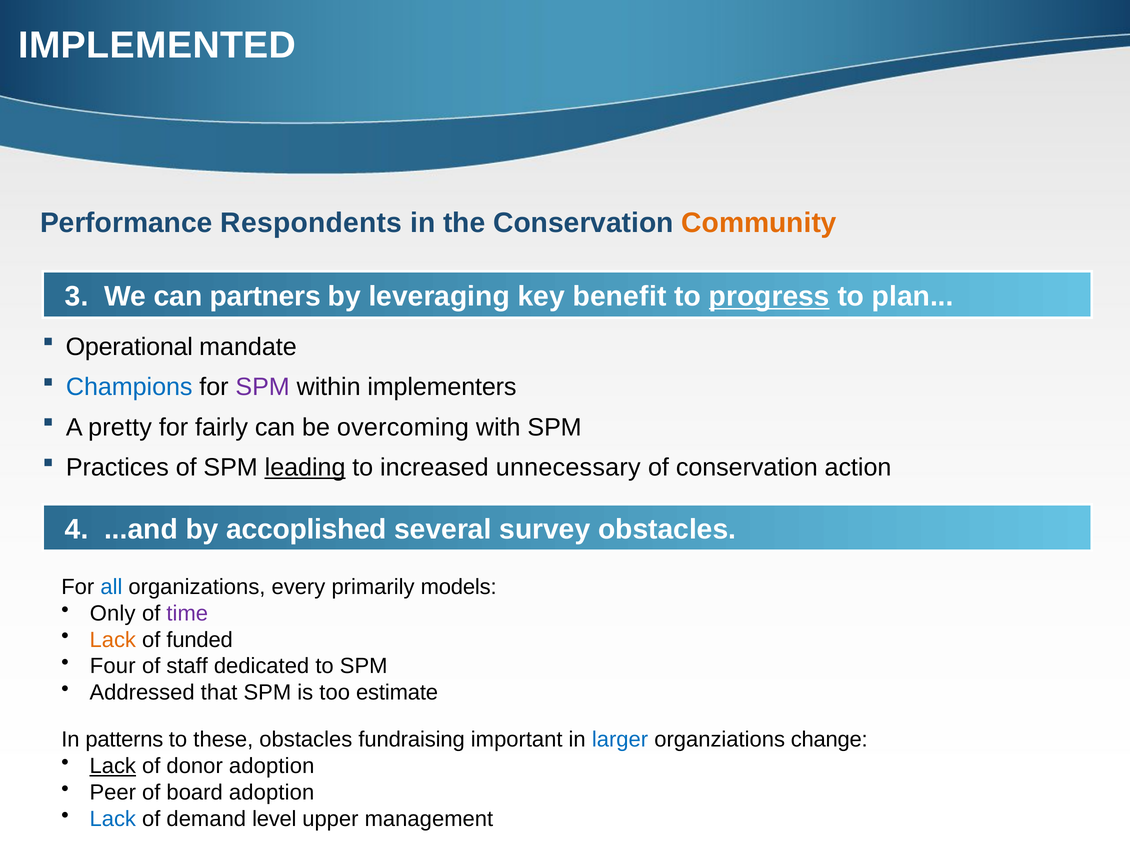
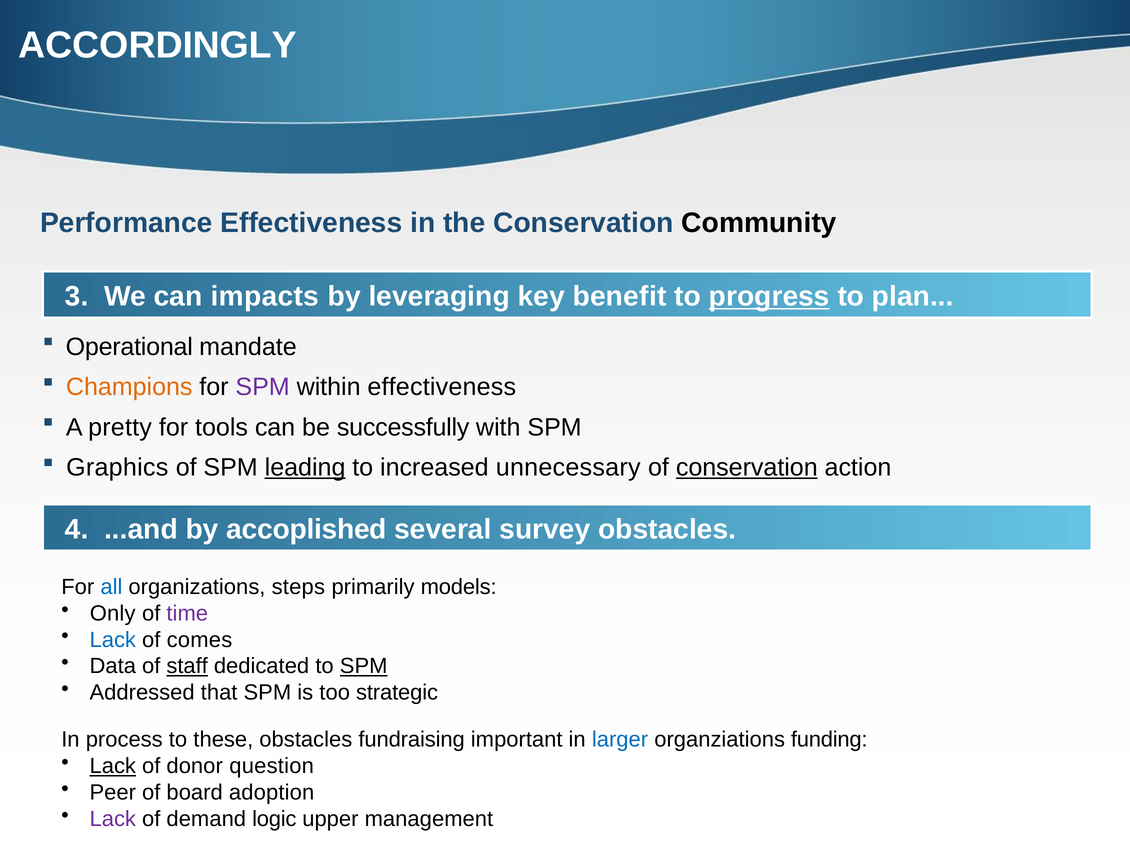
IMPLEMENTED: IMPLEMENTED -> ACCORDINGLY
Performance Respondents: Respondents -> Effectiveness
Community colour: orange -> black
partners: partners -> impacts
Champions colour: blue -> orange
within implementers: implementers -> effectiveness
fairly: fairly -> tools
overcoming: overcoming -> successfully
Practices: Practices -> Graphics
conservation at (747, 467) underline: none -> present
every: every -> steps
Lack at (113, 639) colour: orange -> blue
funded: funded -> comes
Four: Four -> Data
staff underline: none -> present
SPM at (364, 666) underline: none -> present
estimate: estimate -> strategic
patterns: patterns -> process
change: change -> funding
donor adoption: adoption -> question
Lack at (113, 818) colour: blue -> purple
level: level -> logic
